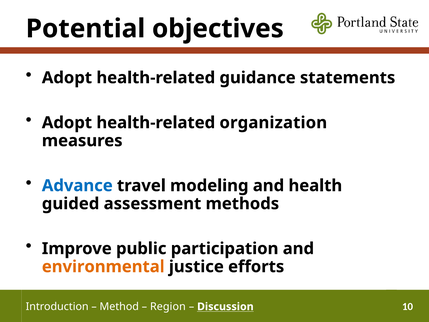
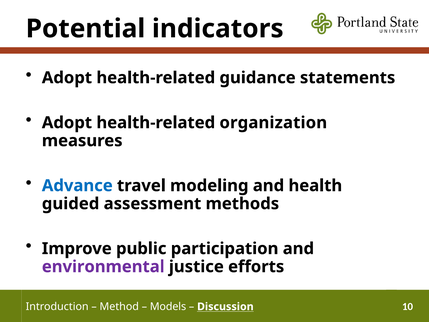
objectives: objectives -> indicators
environmental colour: orange -> purple
Region: Region -> Models
